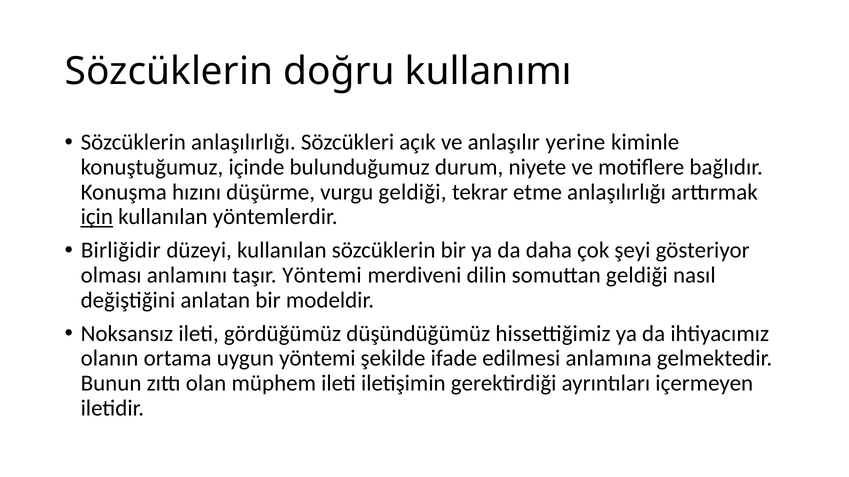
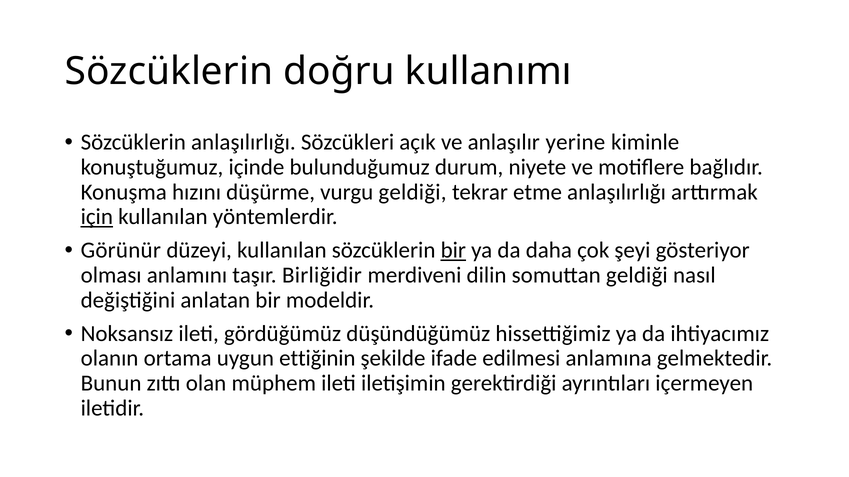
Birliğidir: Birliğidir -> Görünür
bir at (453, 251) underline: none -> present
taşır Yöntemi: Yöntemi -> Birliğidir
uygun yöntemi: yöntemi -> ettiğinin
